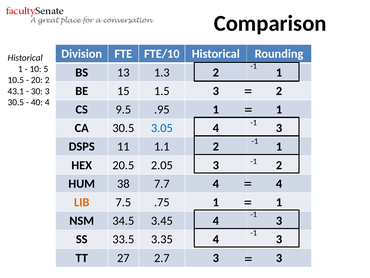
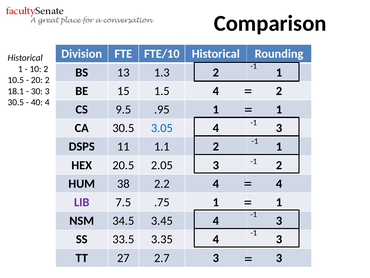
10 5: 5 -> 2
1.5 3: 3 -> 4
43.1: 43.1 -> 18.1
7.7: 7.7 -> 2.2
LIB colour: orange -> purple
